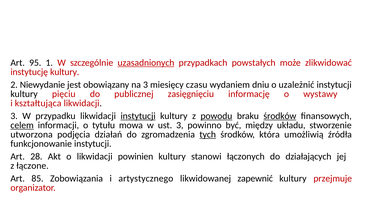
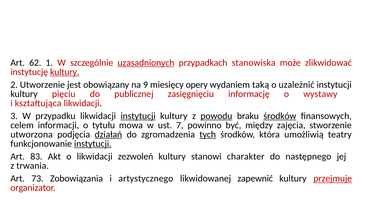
95: 95 -> 62
powstałych: powstałych -> stanowiska
kultury at (65, 72) underline: none -> present
Niewydanie: Niewydanie -> Utworzenie
na 3: 3 -> 9
czasu: czasu -> opery
dniu: dniu -> taką
celem underline: present -> none
ust 3: 3 -> 7
układu: układu -> zajęcia
działań underline: none -> present
źródła: źródła -> teatry
instytucji at (93, 144) underline: none -> present
28: 28 -> 83
powinien: powinien -> zezwoleń
łączonych: łączonych -> charakter
działających: działających -> następnego
łączone: łączone -> trwania
85: 85 -> 73
przejmuje underline: none -> present
